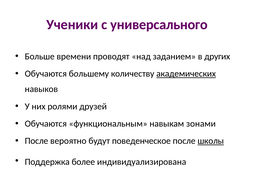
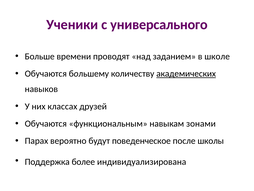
других: других -> школе
ролями: ролями -> классах
После at (36, 141): После -> Парах
школы underline: present -> none
